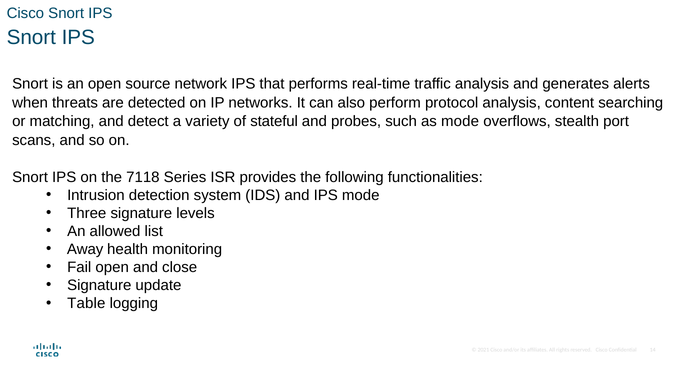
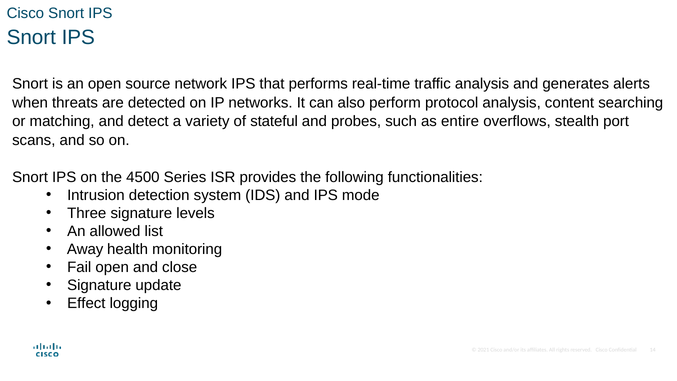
as mode: mode -> entire
7118: 7118 -> 4500
Table: Table -> Effect
